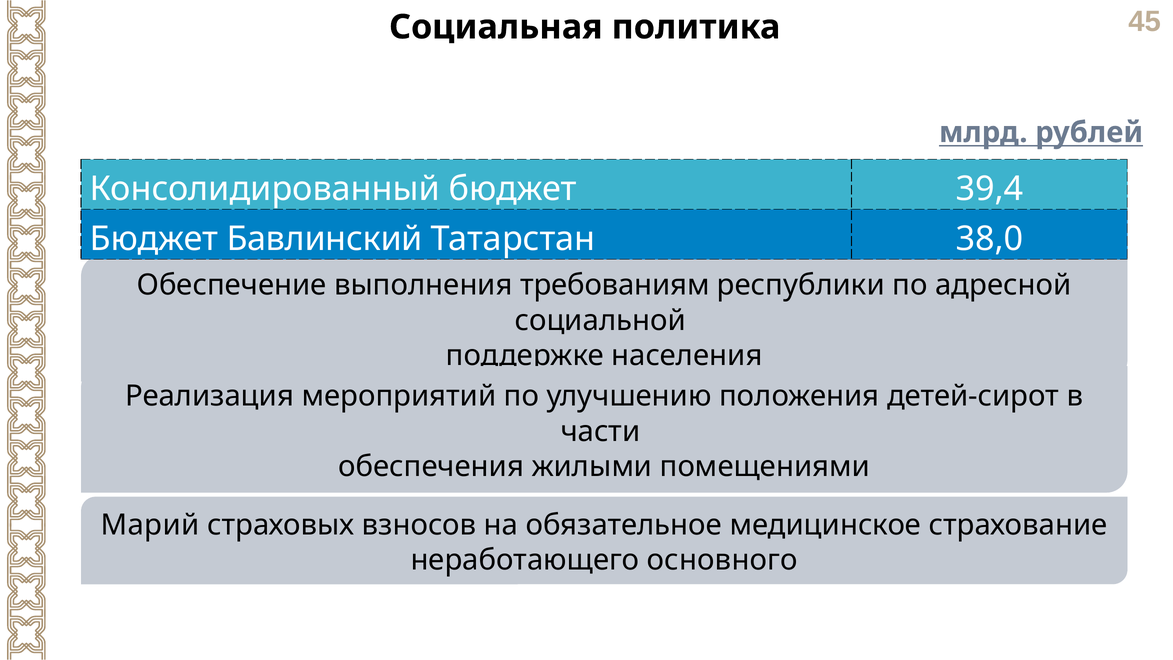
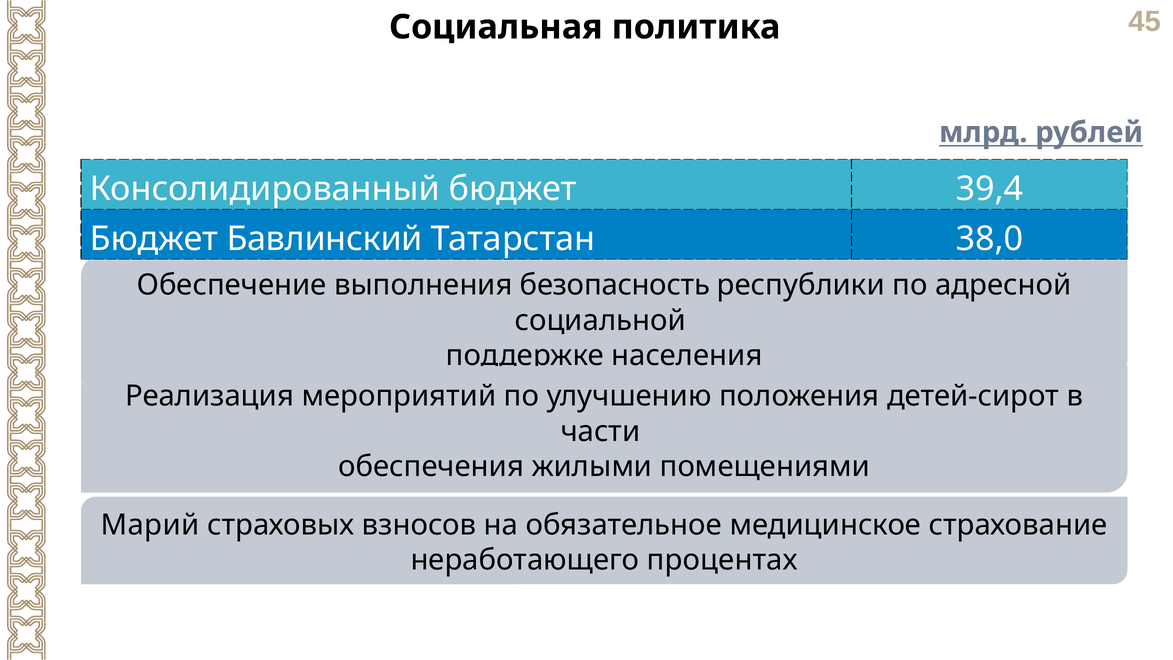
требованиям: требованиям -> безопасность
основного: основного -> процентах
